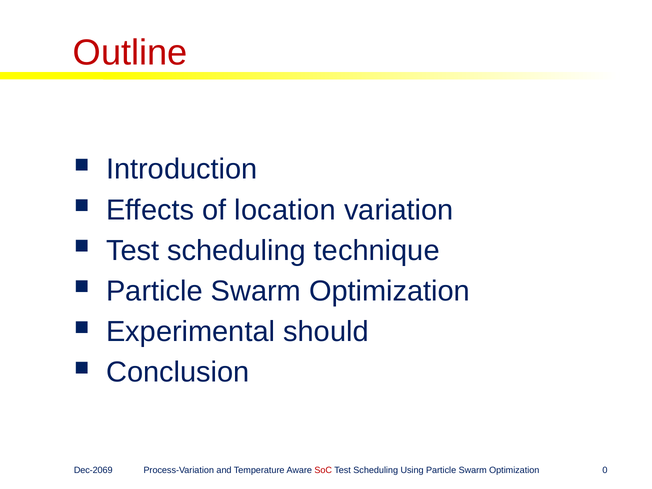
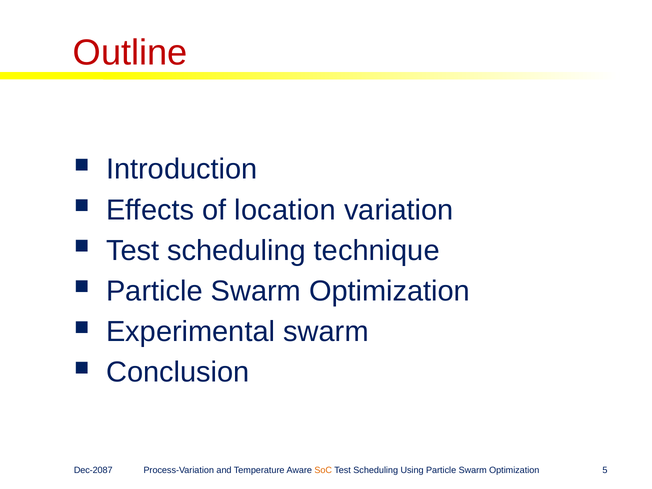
Experimental should: should -> swarm
Dec-2069: Dec-2069 -> Dec-2087
SoC colour: red -> orange
0: 0 -> 5
